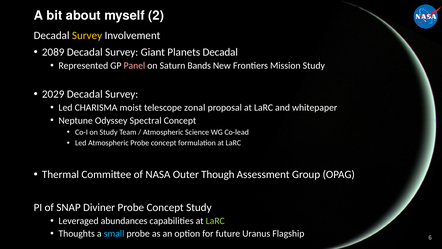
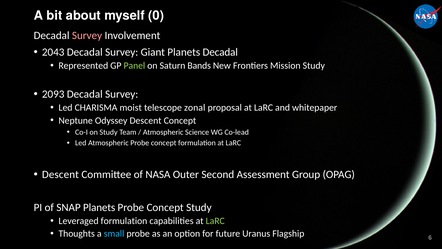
2: 2 -> 0
Survey at (87, 36) colour: yellow -> pink
2089: 2089 -> 2043
Panel colour: pink -> light green
2029: 2029 -> 2093
Odyssey Spectral: Spectral -> Descent
Thermal at (60, 174): Thermal -> Descent
Though: Though -> Second
SNAP Diviner: Diviner -> Planets
Leveraged abundances: abundances -> formulation
